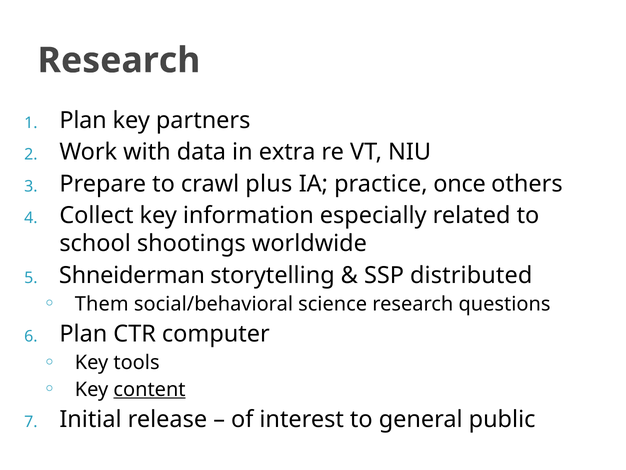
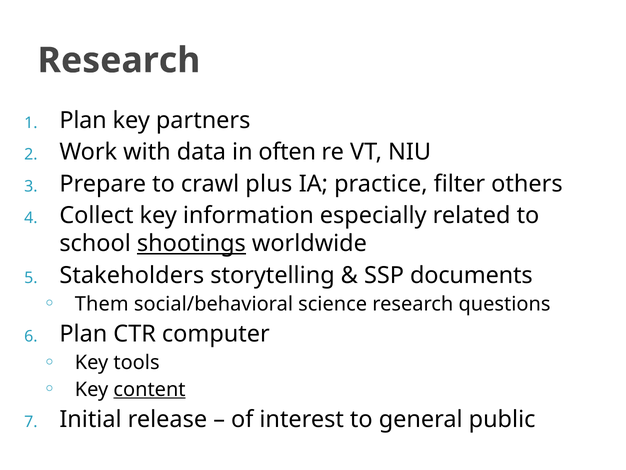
extra: extra -> often
once: once -> filter
shootings underline: none -> present
Shneiderman: Shneiderman -> Stakeholders
distributed: distributed -> documents
